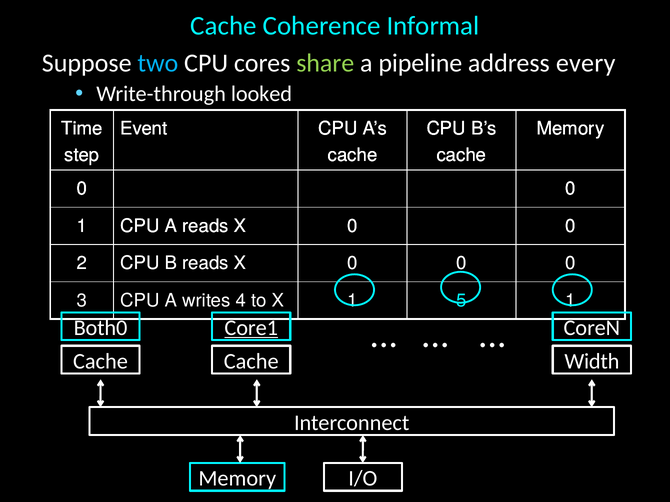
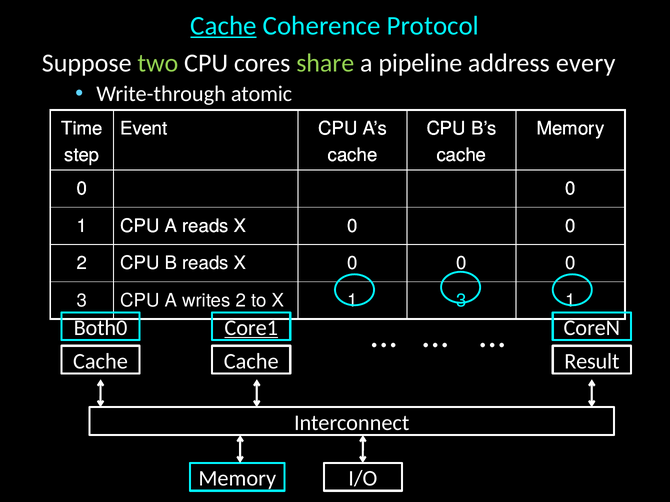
Cache at (224, 26) underline: none -> present
Informal: Informal -> Protocol
two colour: light blue -> light green
looked: looked -> atomic
writes 4: 4 -> 2
1 5: 5 -> 3
Width: Width -> Result
